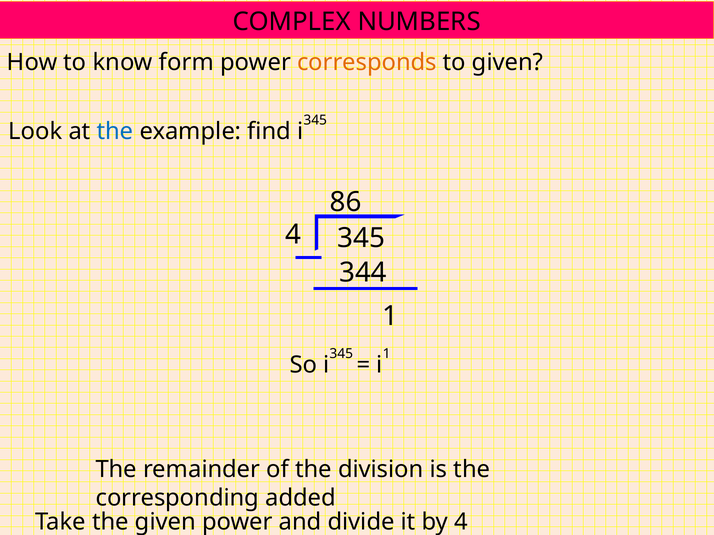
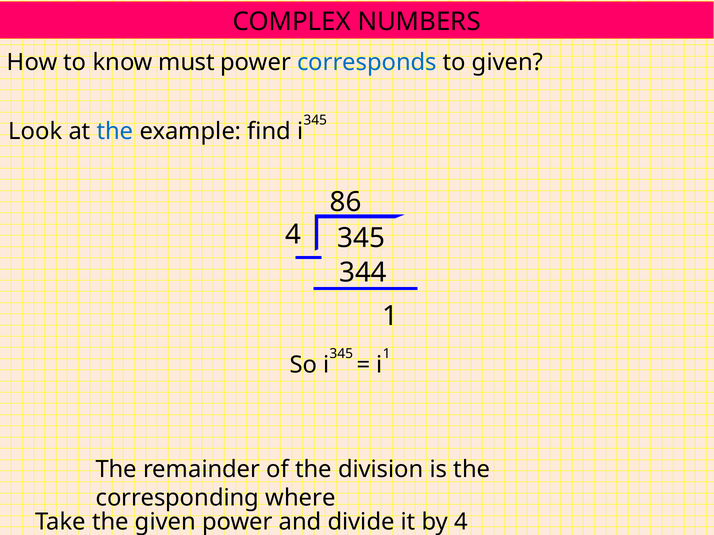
form: form -> must
corresponds colour: orange -> blue
added: added -> where
